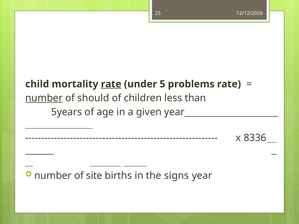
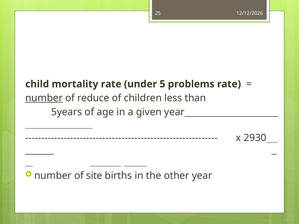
rate at (111, 84) underline: present -> none
should: should -> reduce
8336: 8336 -> 2930
signs: signs -> other
